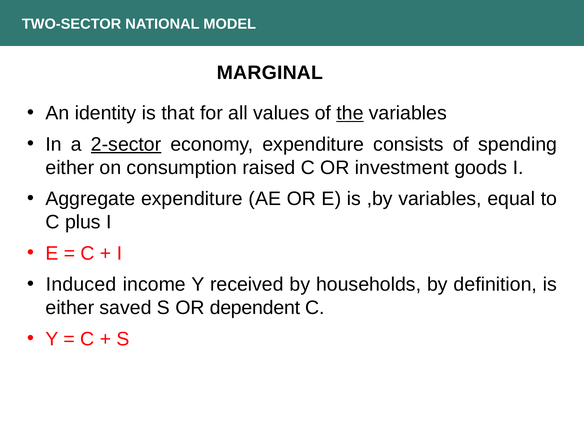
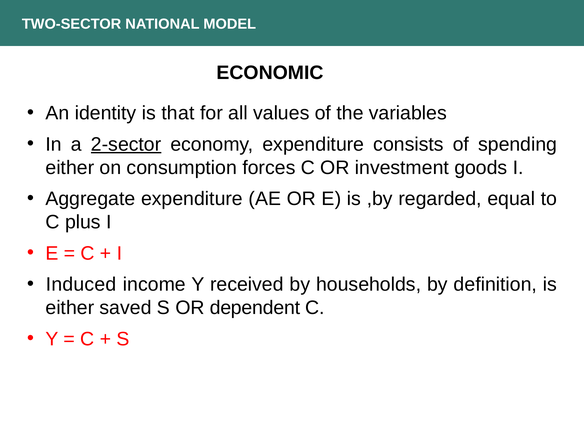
MARGINAL: MARGINAL -> ECONOMIC
the underline: present -> none
raised: raised -> forces
,by variables: variables -> regarded
